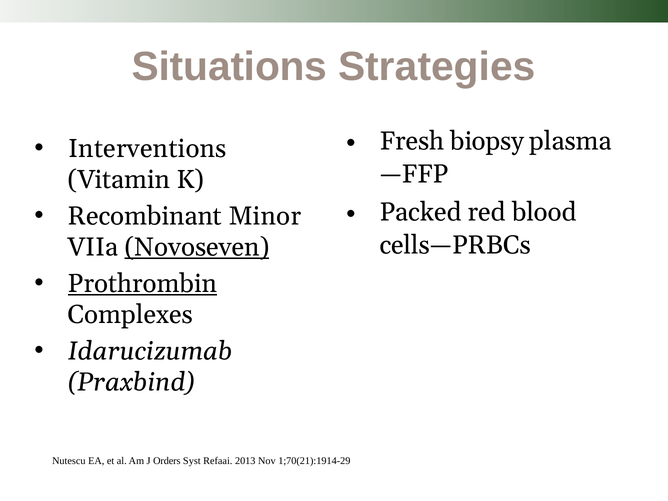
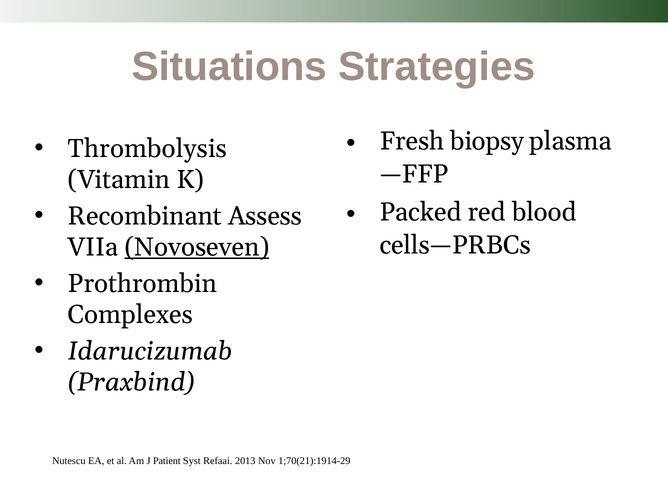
Interventions: Interventions -> Thrombolysis
Minor: Minor -> Assess
Prothrombin underline: present -> none
Orders: Orders -> Patient
